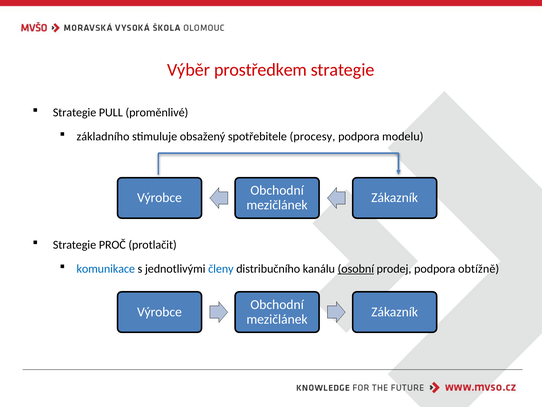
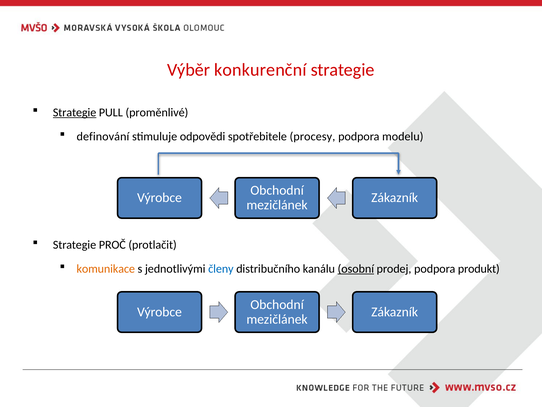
prostředkem: prostředkem -> konkurenční
Strategie at (75, 112) underline: none -> present
základního: základního -> definování
obsažený: obsažený -> odpovědi
komunikace colour: blue -> orange
obtížně: obtížně -> produkt
